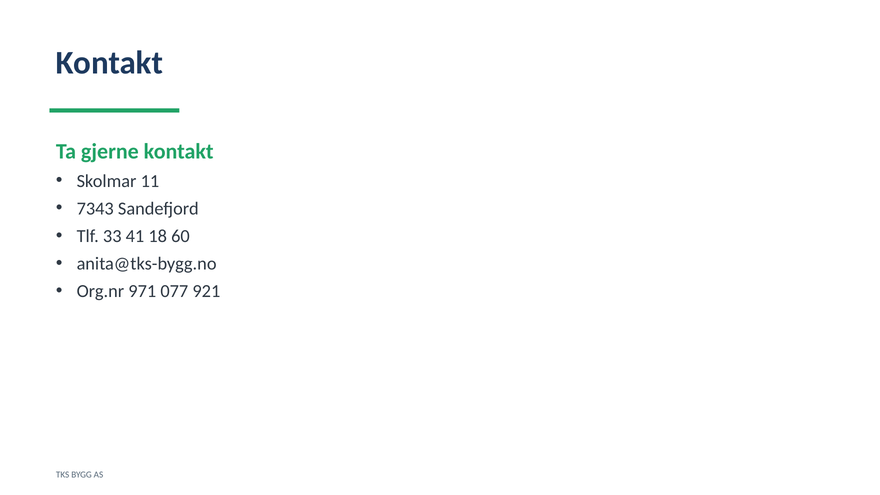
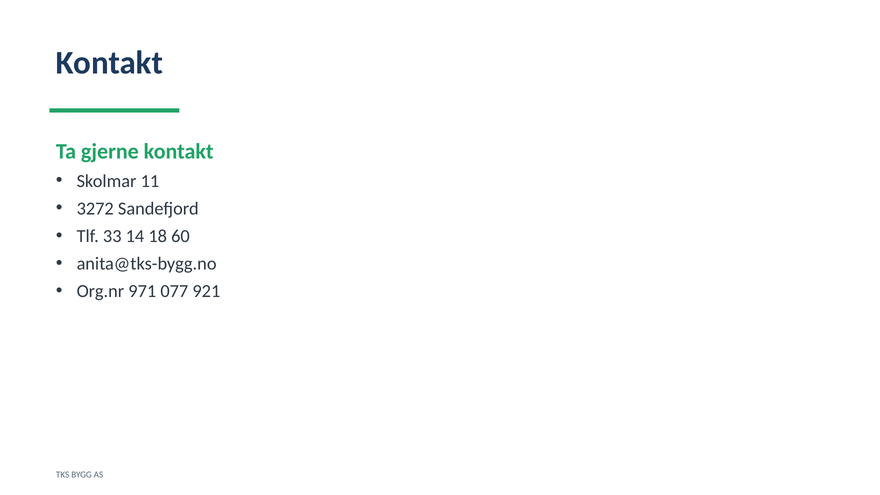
7343: 7343 -> 3272
41: 41 -> 14
